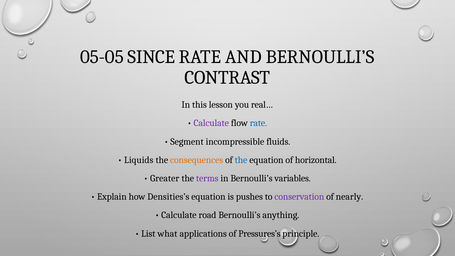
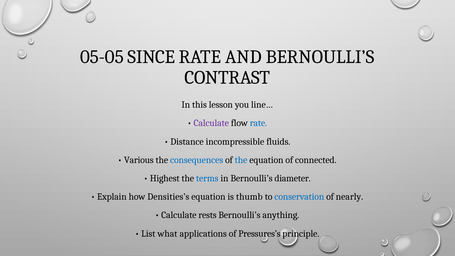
real…: real… -> line…
Segment: Segment -> Distance
Liquids: Liquids -> Various
consequences colour: orange -> blue
horizontal: horizontal -> connected
Greater: Greater -> Highest
terms colour: purple -> blue
variables: variables -> diameter
pushes: pushes -> thumb
conservation colour: purple -> blue
road: road -> rests
